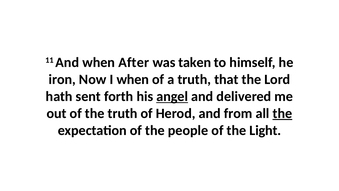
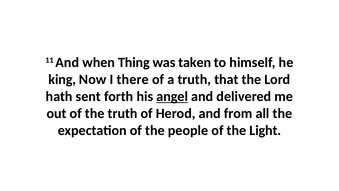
After: After -> Thing
iron: iron -> king
I when: when -> there
the at (282, 113) underline: present -> none
